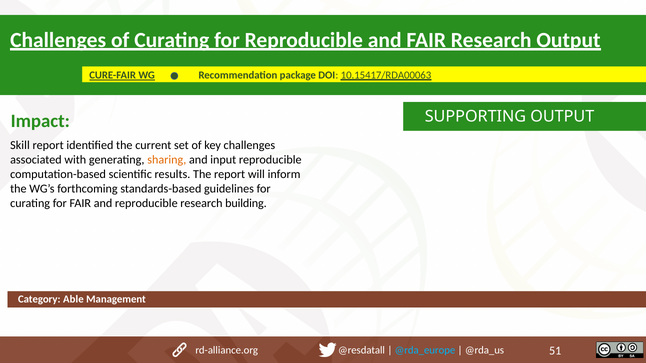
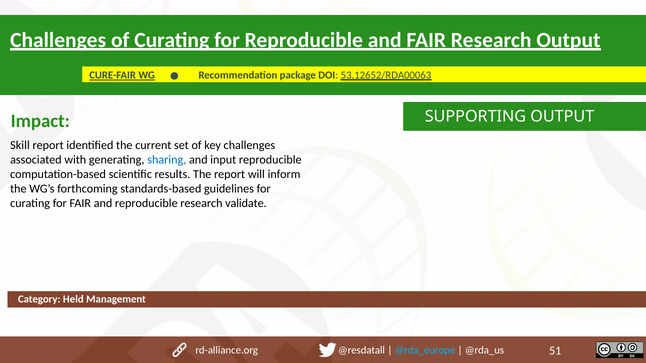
10.15417/RDA00063: 10.15417/RDA00063 -> 53.12652/RDA00063
sharing colour: orange -> blue
building: building -> validate
Able: Able -> Held
